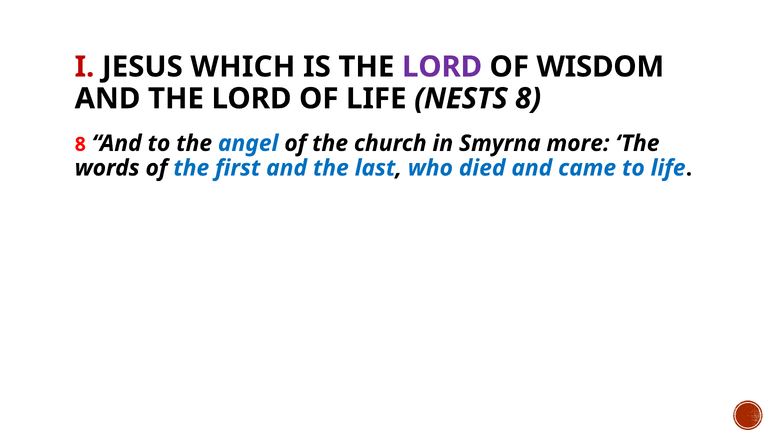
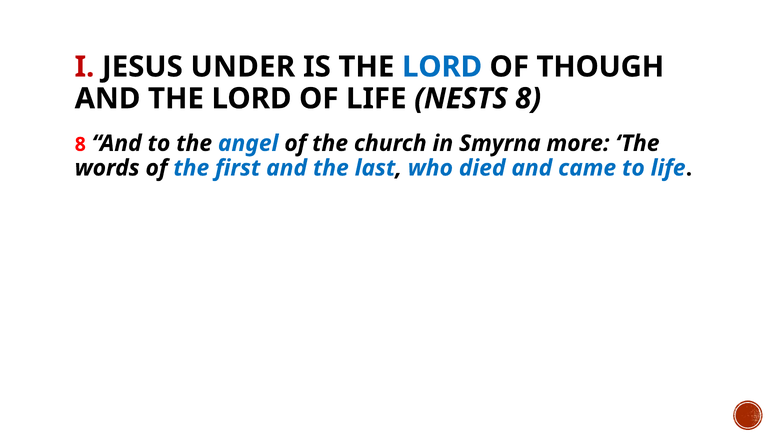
WHICH: WHICH -> UNDER
LORD at (442, 67) colour: purple -> blue
WISDOM: WISDOM -> THOUGH
